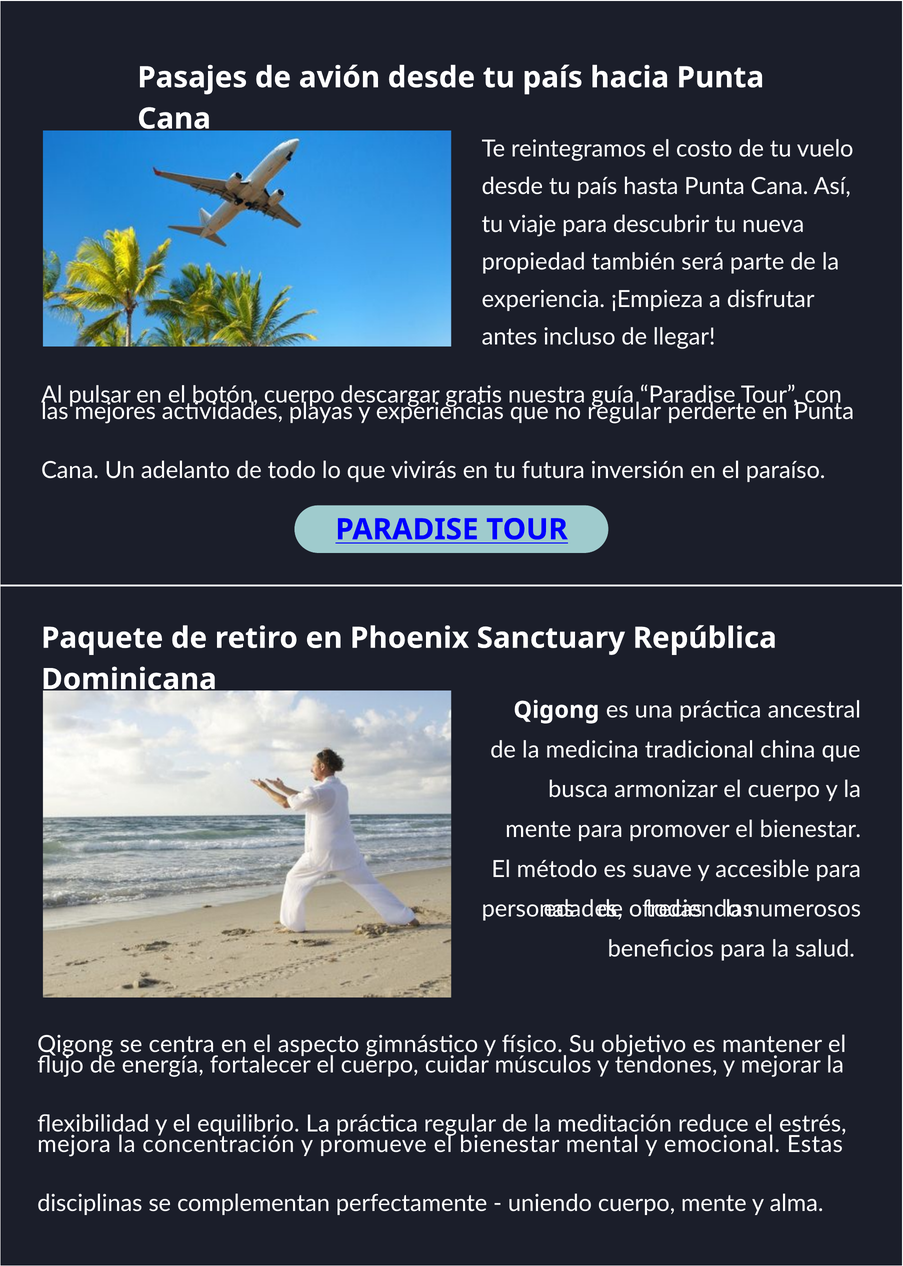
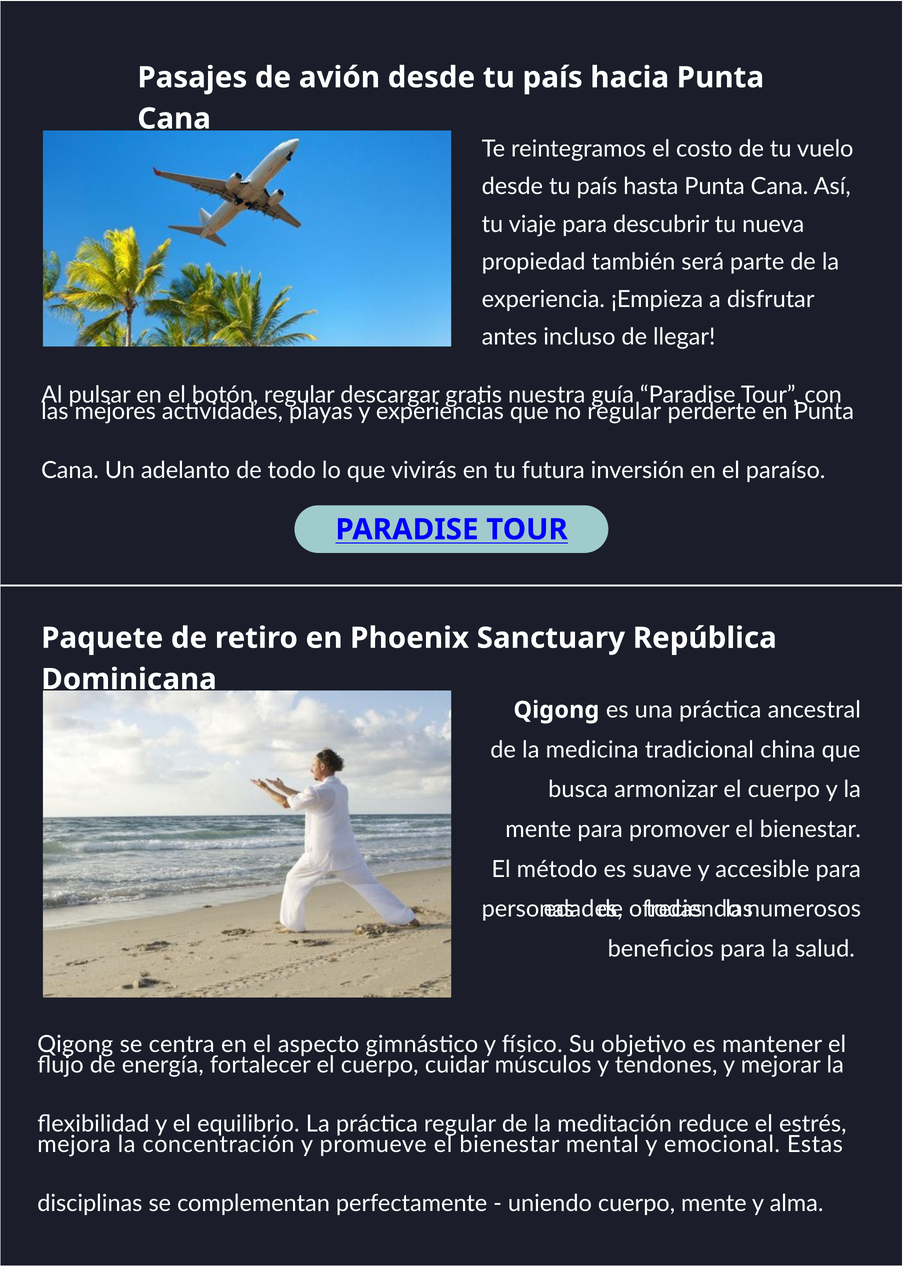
botón cuerpo: cuerpo -> regular
